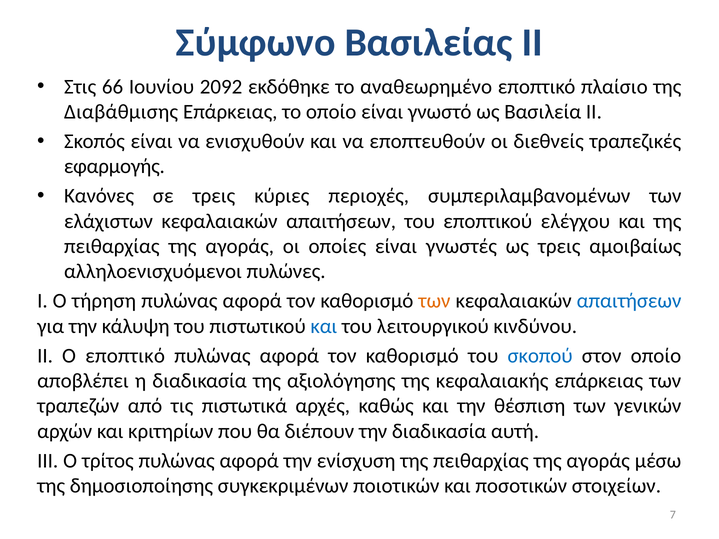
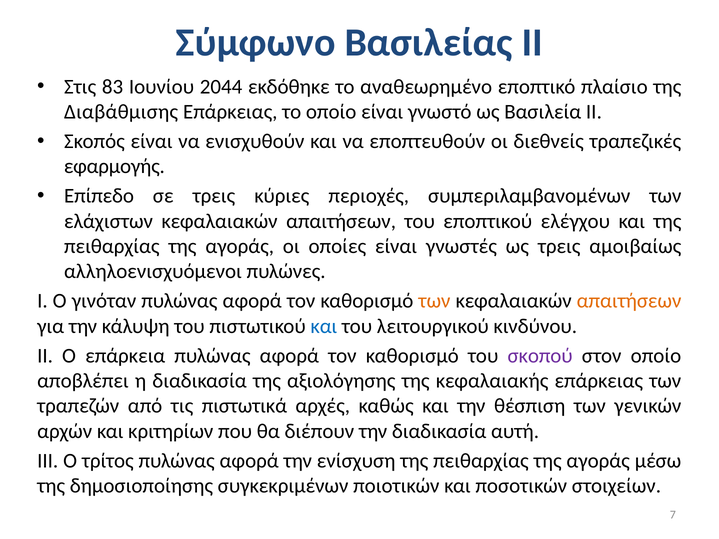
66: 66 -> 83
2092: 2092 -> 2044
Κανόνες: Κανόνες -> Επίπεδο
τήρηση: τήρηση -> γινόταν
απαιτήσεων at (629, 301) colour: blue -> orange
Ο εποπτικό: εποπτικό -> επάρκεια
σκοπού colour: blue -> purple
